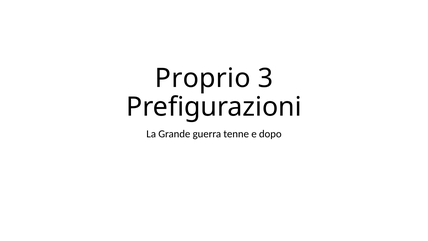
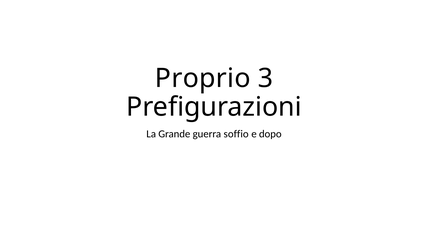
tenne: tenne -> soffio
